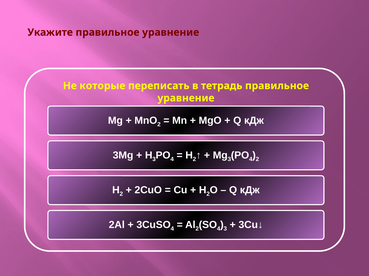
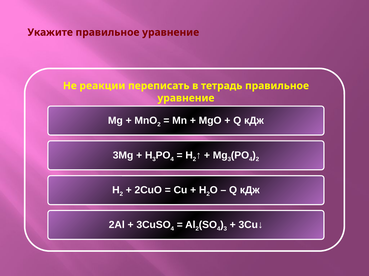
которые: которые -> реакции
